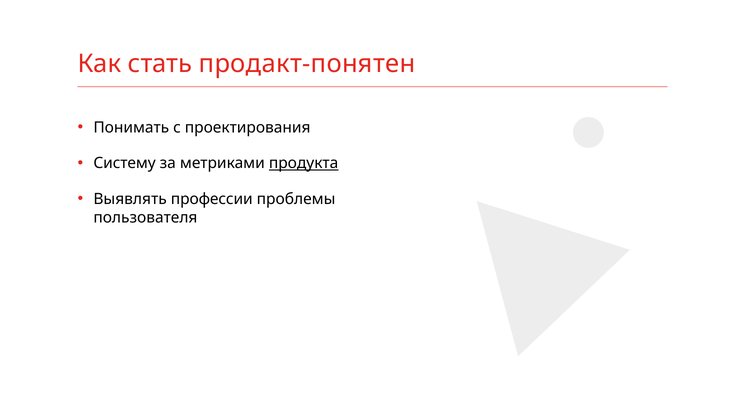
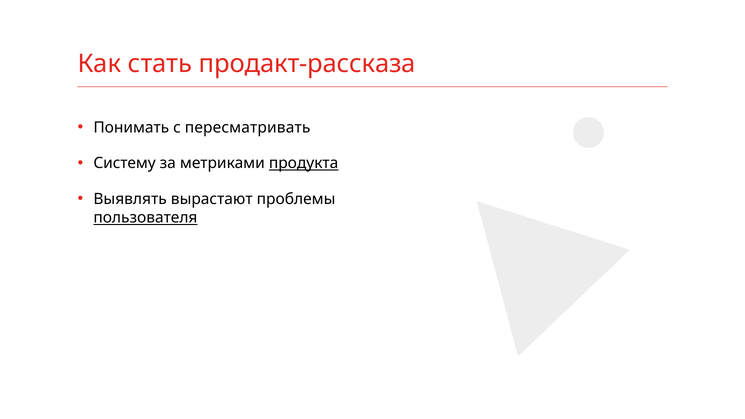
продакт-понятен: продакт-понятен -> продакт-рассказа
проектирования: проектирования -> пересматривать
профессии: профессии -> вырастают
пользователя underline: none -> present
